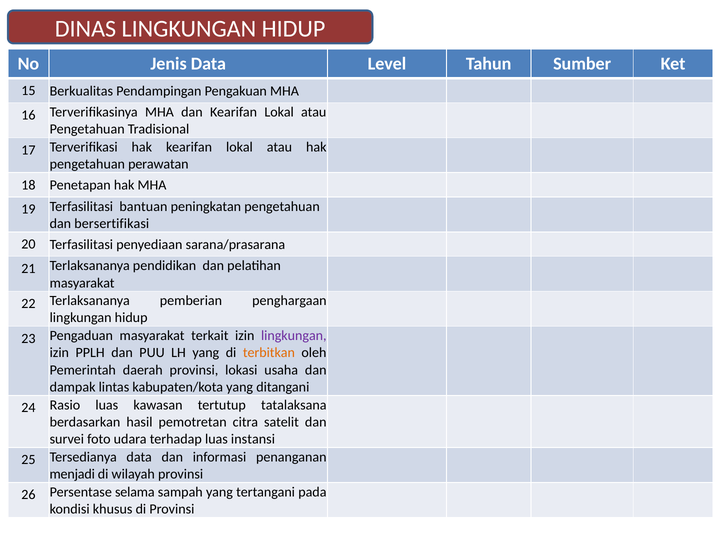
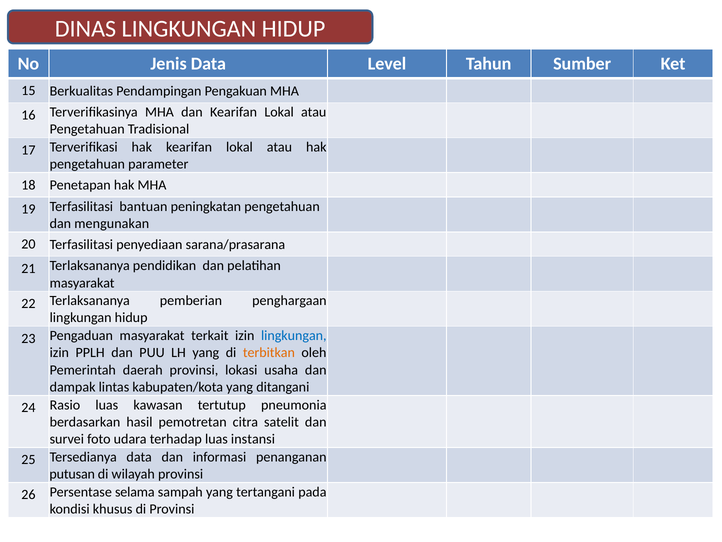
perawatan: perawatan -> parameter
bersertifikasi: bersertifikasi -> mengunakan
lingkungan at (294, 335) colour: purple -> blue
tatalaksana: tatalaksana -> pneumonia
menjadi: menjadi -> putusan
